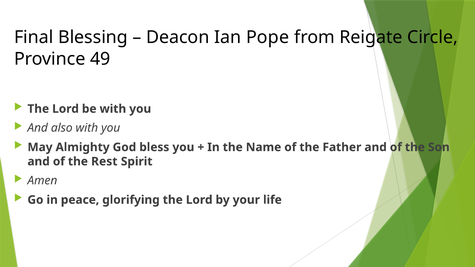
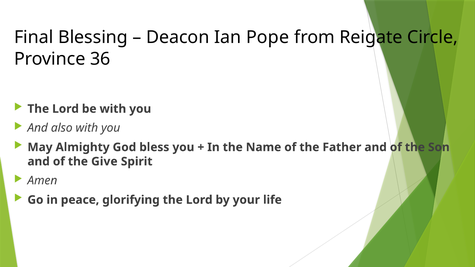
49: 49 -> 36
Rest: Rest -> Give
